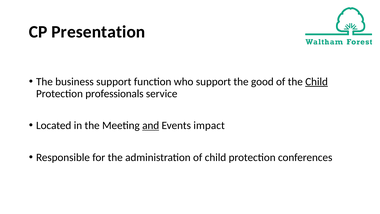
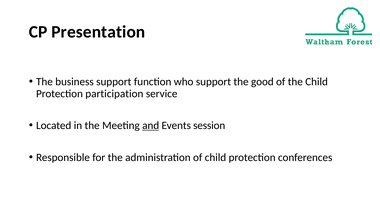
Child at (317, 82) underline: present -> none
professionals: professionals -> participation
impact: impact -> session
